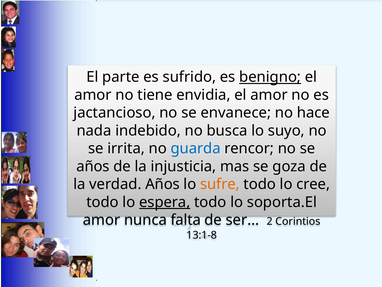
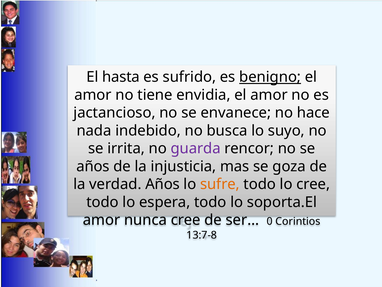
parte: parte -> hasta
guarda colour: blue -> purple
espera underline: present -> none
nunca falta: falta -> cree
2: 2 -> 0
13:1-8: 13:1-8 -> 13:7-8
